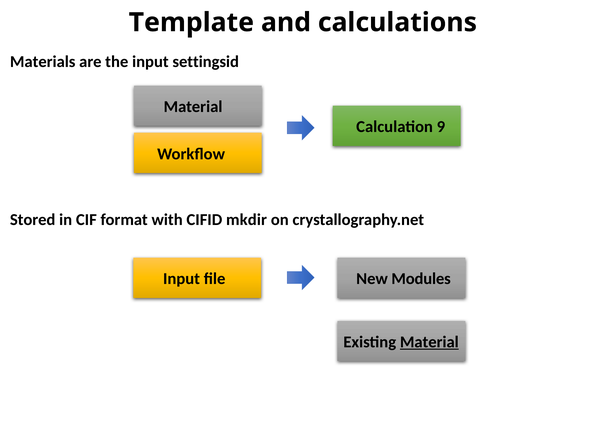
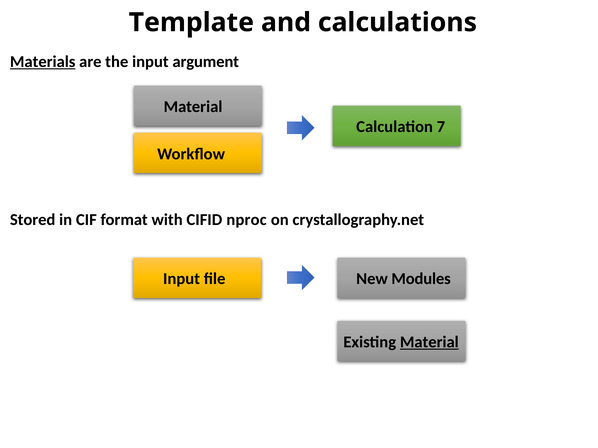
Materials underline: none -> present
settingsid: settingsid -> argument
9: 9 -> 7
mkdir: mkdir -> nproc
